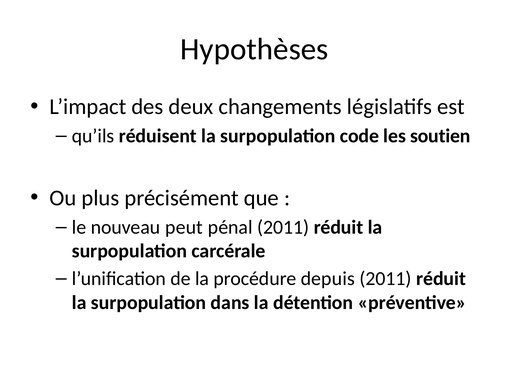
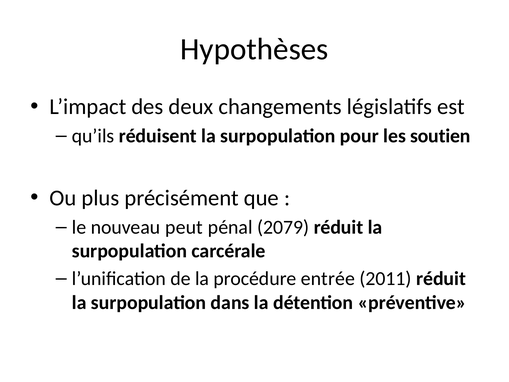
code: code -> pour
pénal 2011: 2011 -> 2079
depuis: depuis -> entrée
